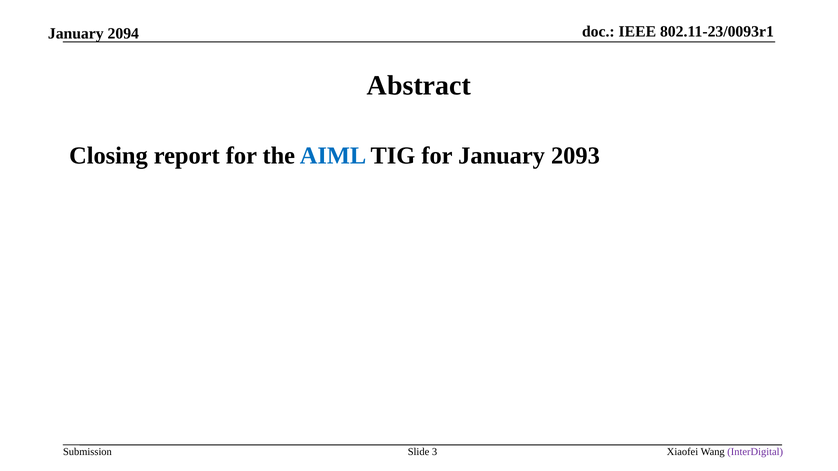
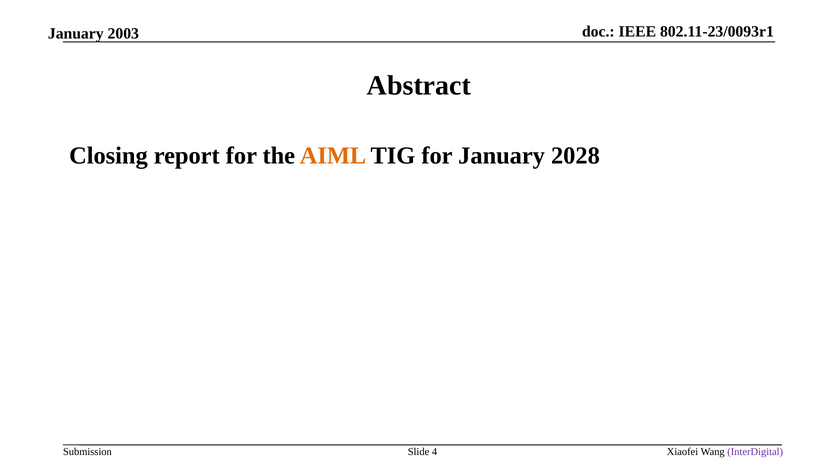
2094: 2094 -> 2003
AIML colour: blue -> orange
2093: 2093 -> 2028
3: 3 -> 4
